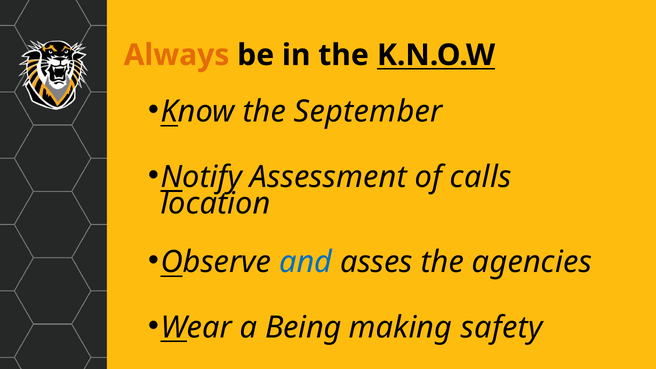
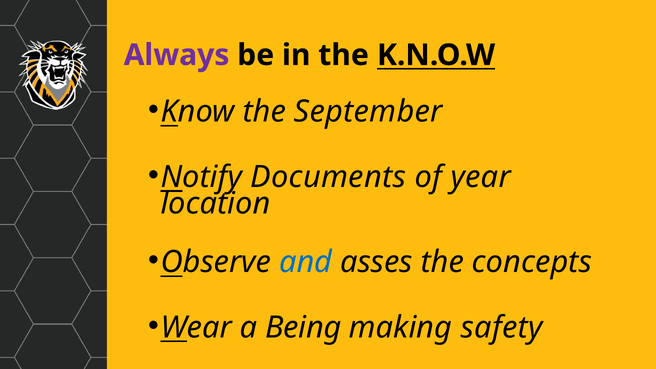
Always colour: orange -> purple
Assessment: Assessment -> Documents
calls: calls -> year
agencies: agencies -> concepts
